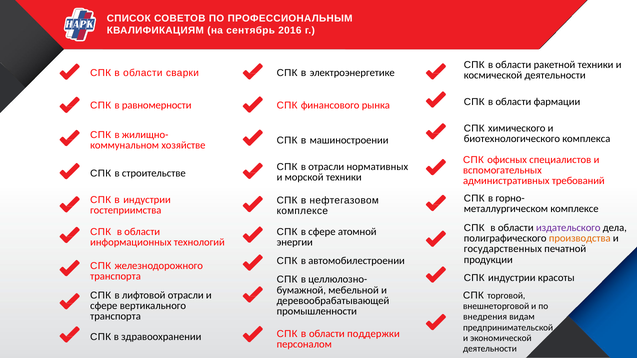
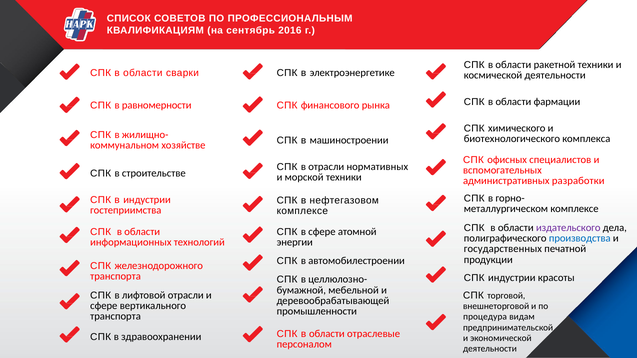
требований: требований -> разработки
производства colour: orange -> blue
внедрения: внедрения -> процедура
поддержки: поддержки -> отраслевые
